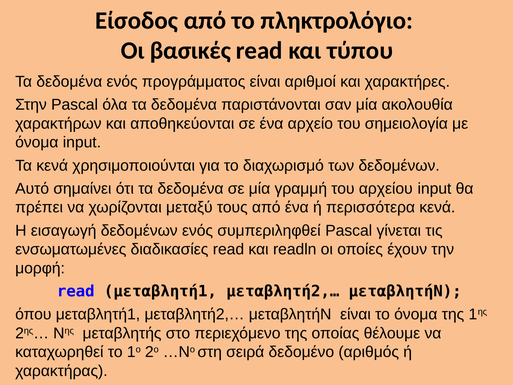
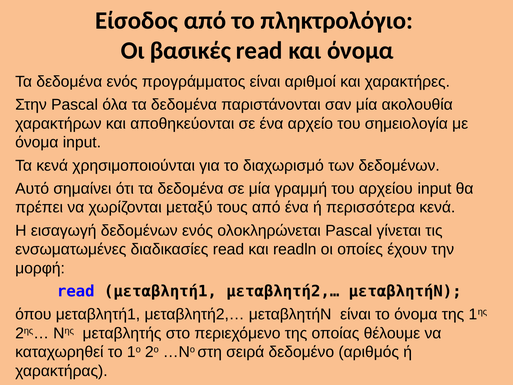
και τύπου: τύπου -> όνομα
συμπεριληφθεί: συμπεριληφθεί -> ολοκληρώνεται
